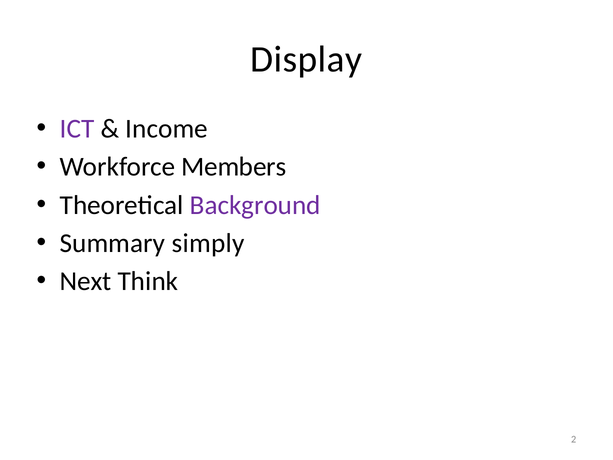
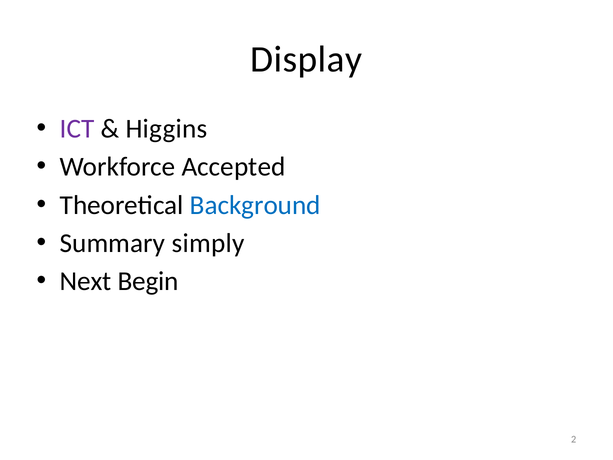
Income: Income -> Higgins
Members: Members -> Accepted
Background colour: purple -> blue
Think: Think -> Begin
